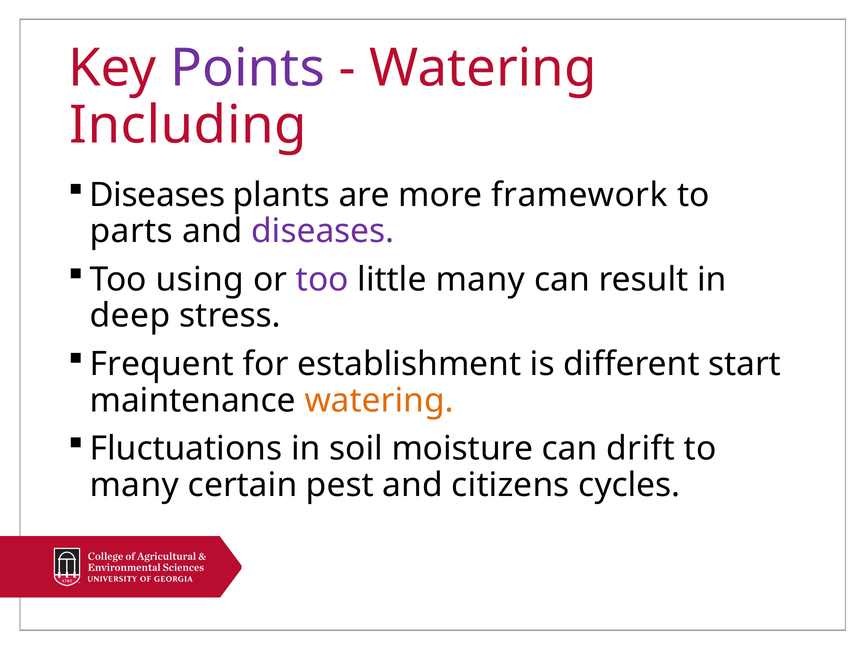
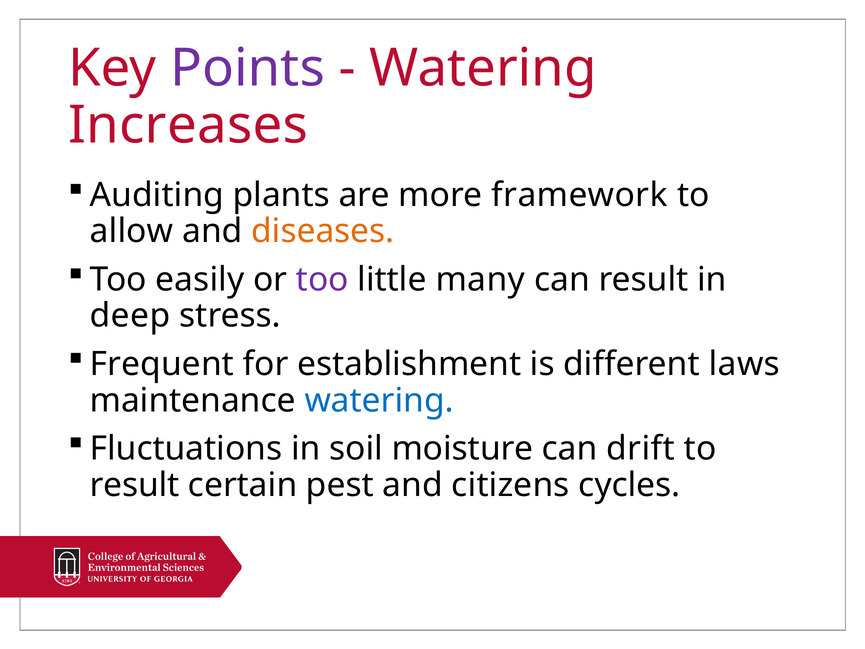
Including: Including -> Increases
Diseases at (157, 195): Diseases -> Auditing
parts: parts -> allow
diseases at (323, 231) colour: purple -> orange
using: using -> easily
start: start -> laws
watering at (379, 400) colour: orange -> blue
many at (134, 485): many -> result
